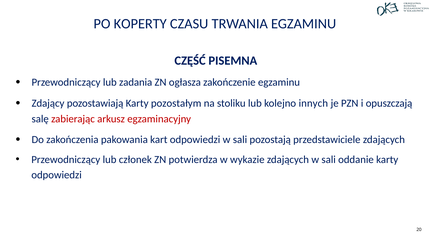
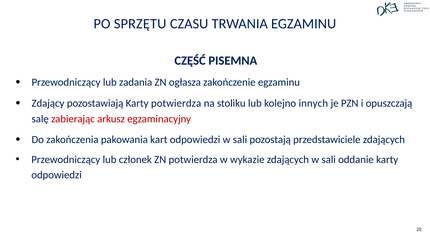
KOPERTY: KOPERTY -> SPRZĘTU
Karty pozostałym: pozostałym -> potwierdza
